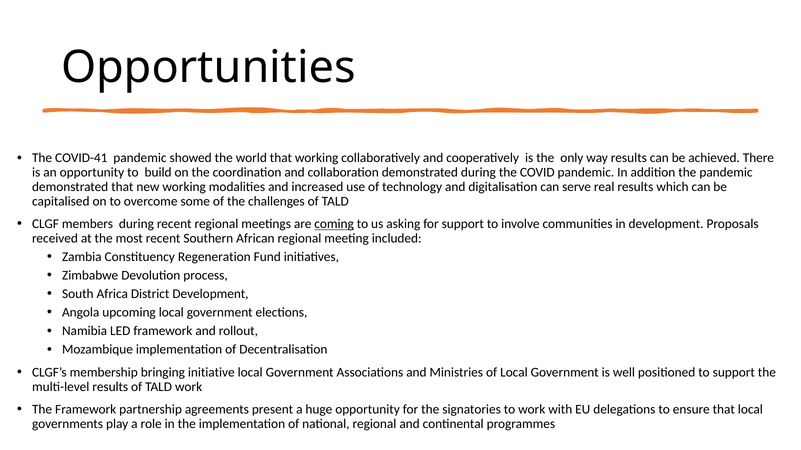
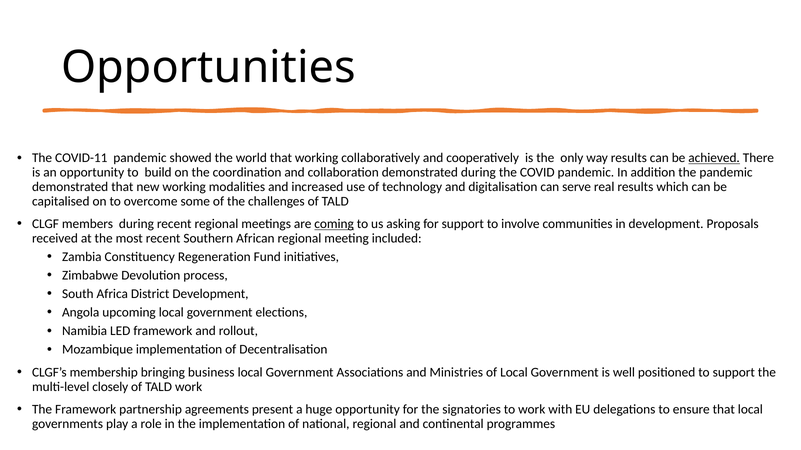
COVID-41: COVID-41 -> COVID-11
achieved underline: none -> present
initiative: initiative -> business
multi-level results: results -> closely
